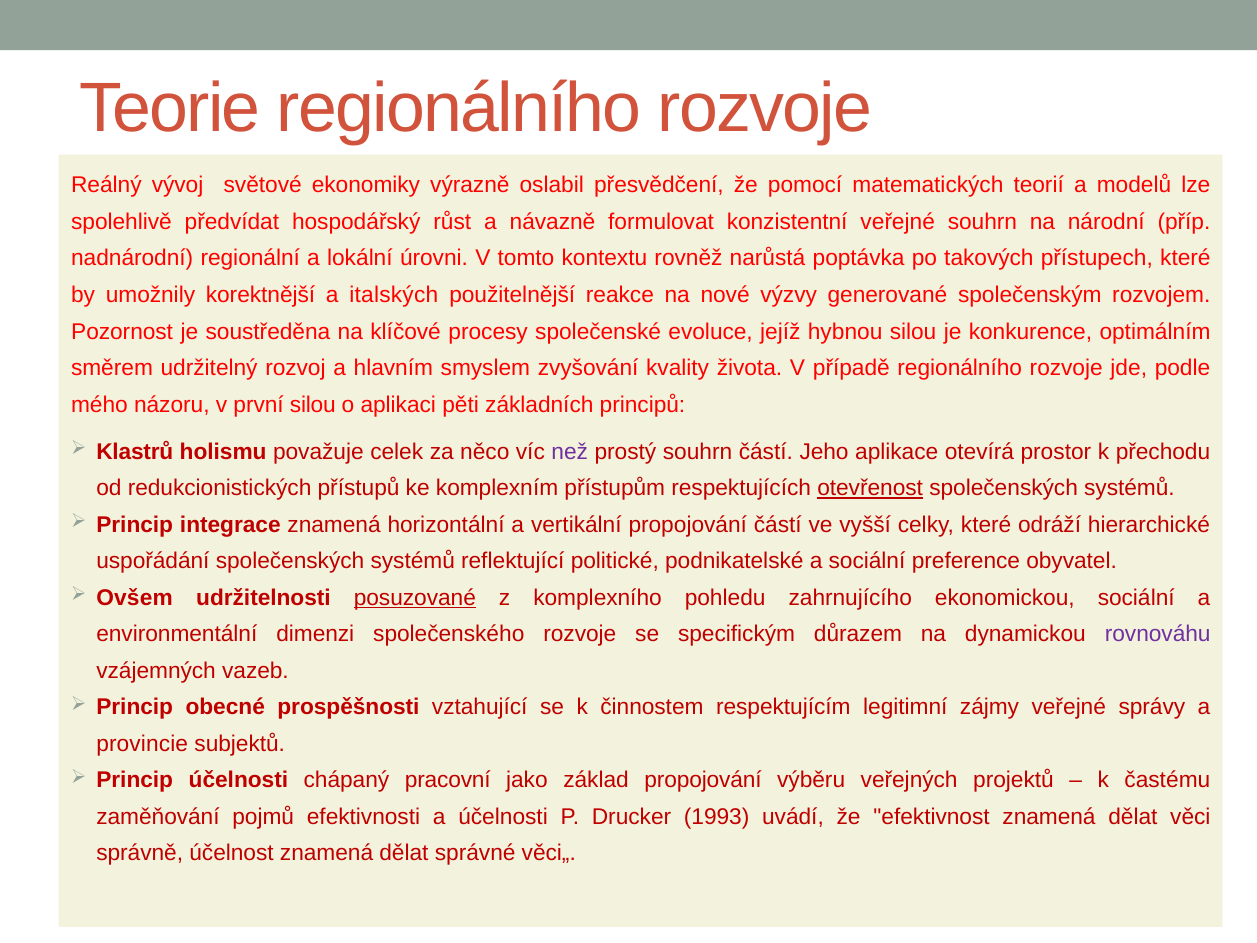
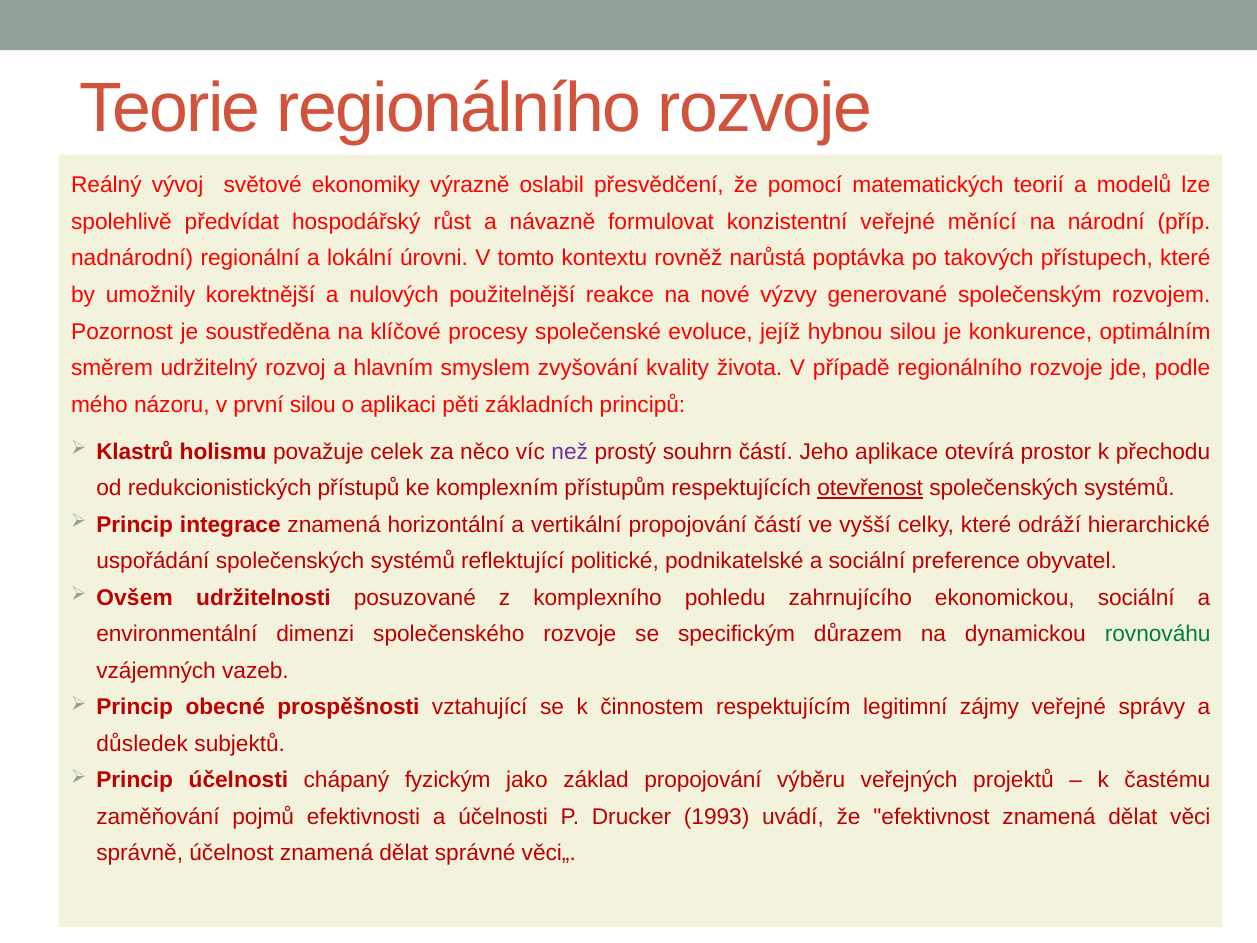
veřejné souhrn: souhrn -> měnící
italských: italských -> nulových
posuzované underline: present -> none
rovnováhu colour: purple -> green
provincie: provincie -> důsledek
pracovní: pracovní -> fyzickým
